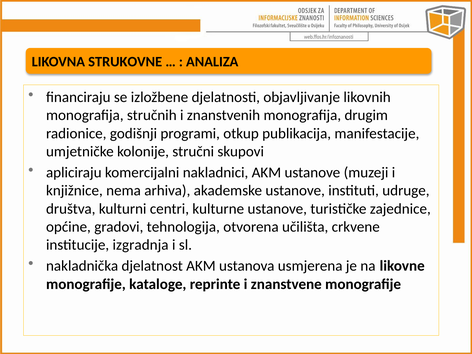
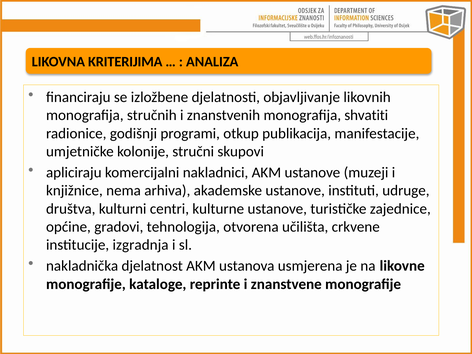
STRUKOVNE: STRUKOVNE -> KRITERIJIMA
drugim: drugim -> shvatiti
